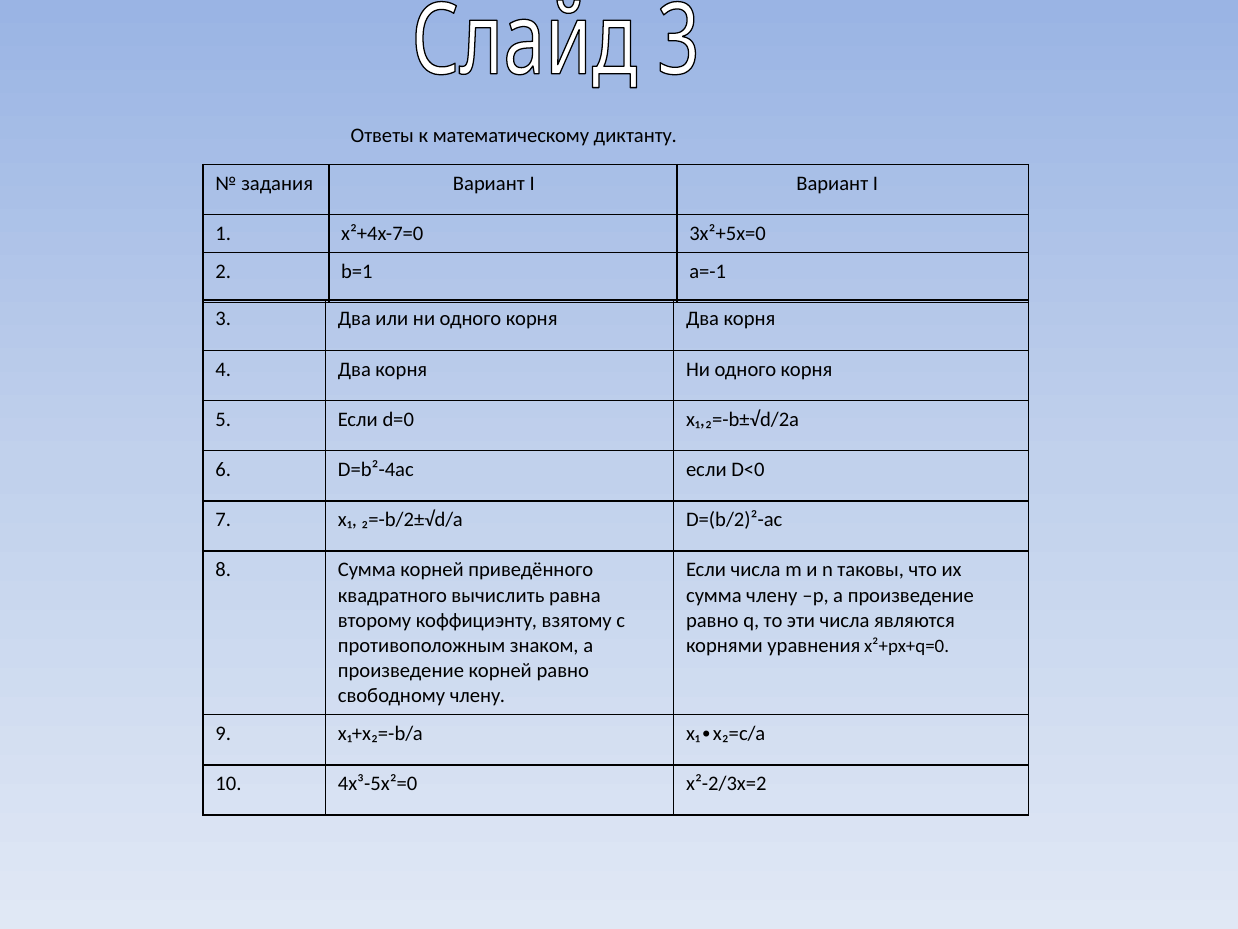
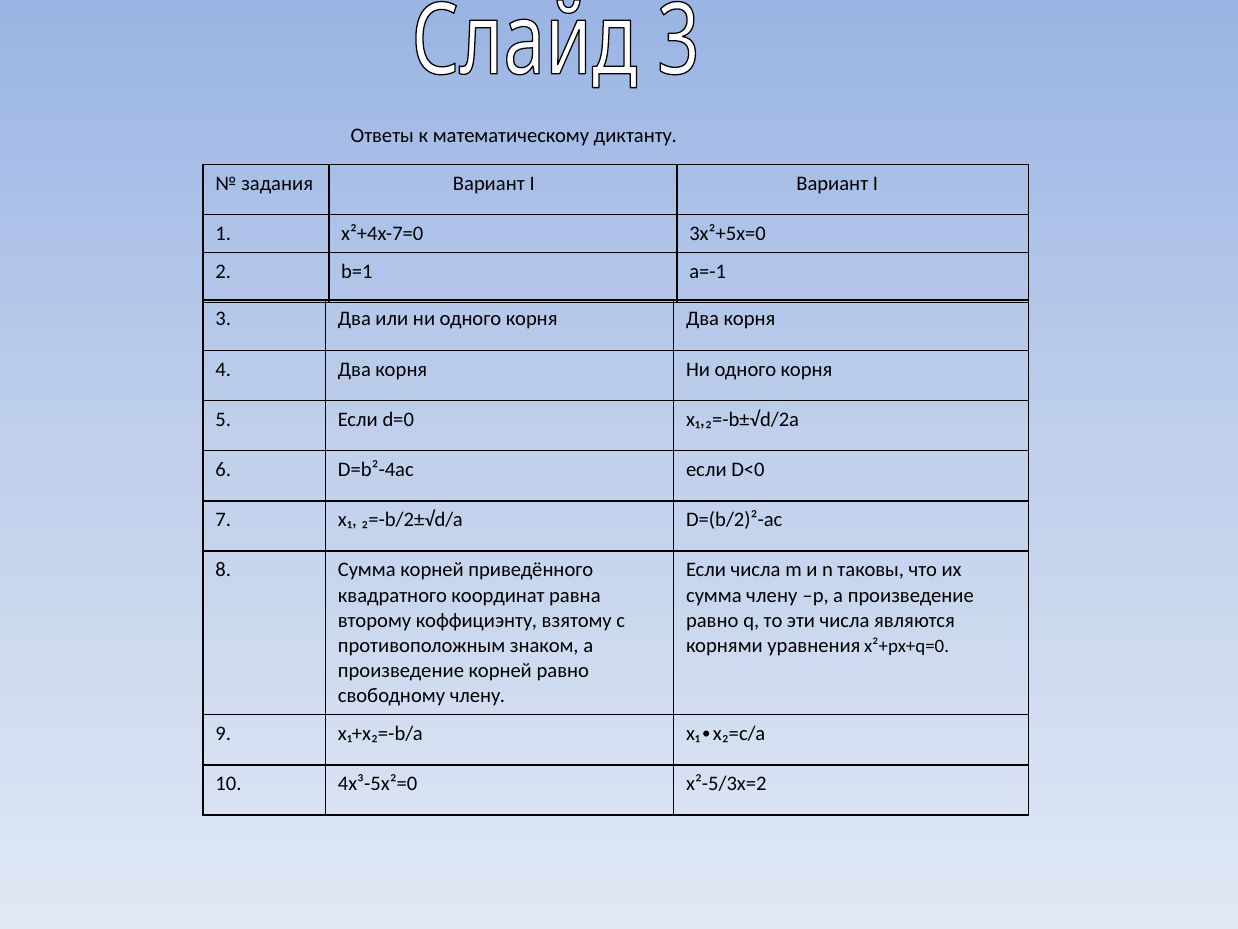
вычислить: вычислить -> координат
x²-2/3x=2: x²-2/3x=2 -> x²-5/3x=2
